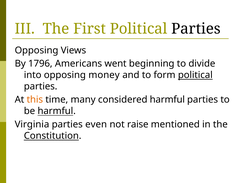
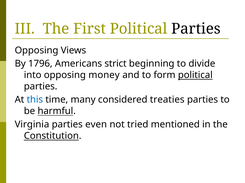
went: went -> strict
this colour: orange -> blue
considered harmful: harmful -> treaties
raise: raise -> tried
